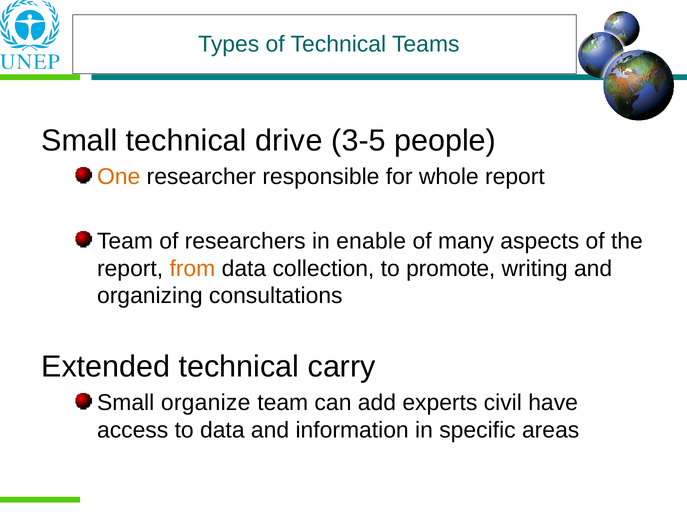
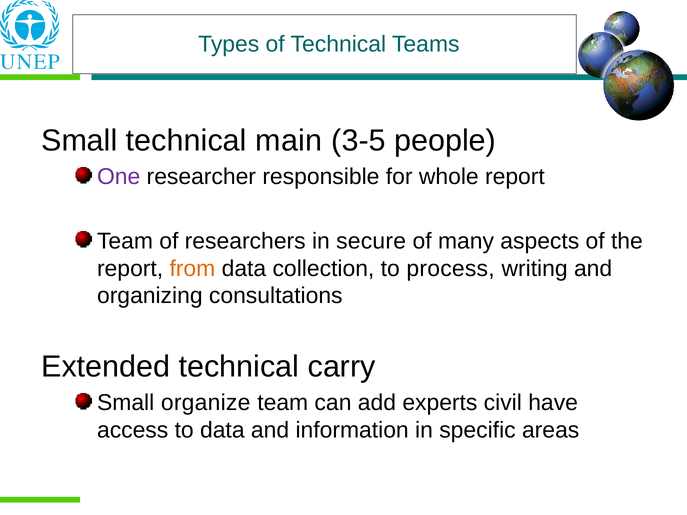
drive: drive -> main
One colour: orange -> purple
enable: enable -> secure
promote: promote -> process
